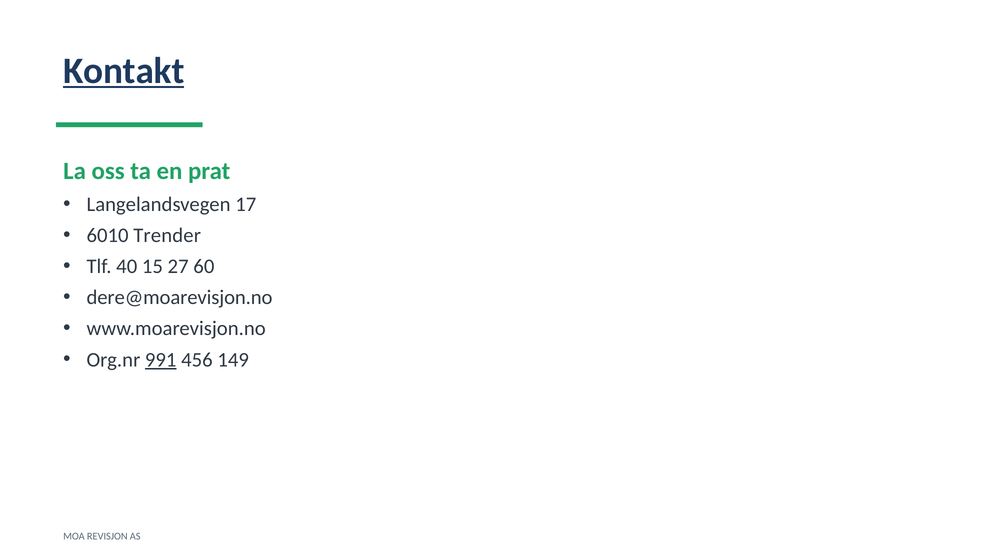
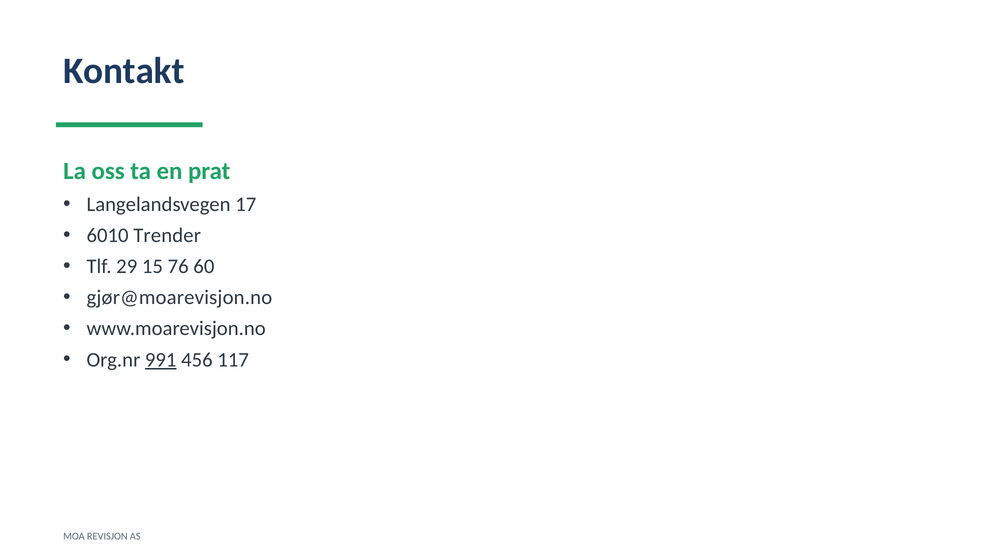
Kontakt underline: present -> none
40: 40 -> 29
27: 27 -> 76
dere@moarevisjon.no: dere@moarevisjon.no -> gjør@moarevisjon.no
149: 149 -> 117
